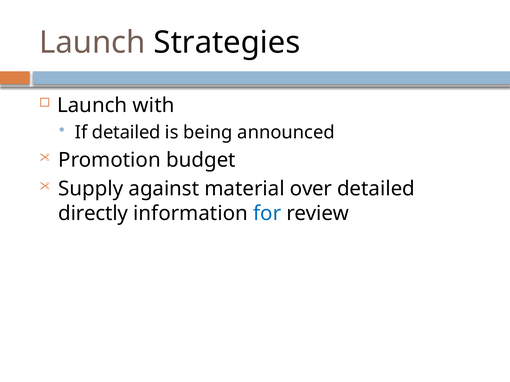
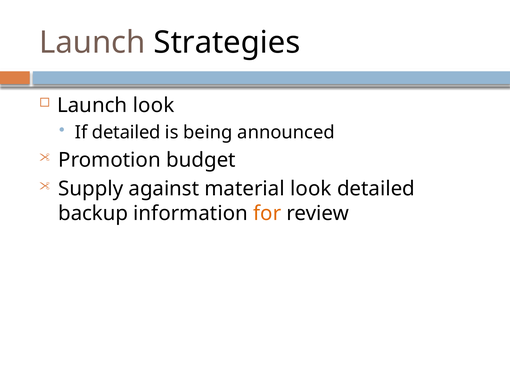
Launch with: with -> look
material over: over -> look
directly: directly -> backup
for colour: blue -> orange
